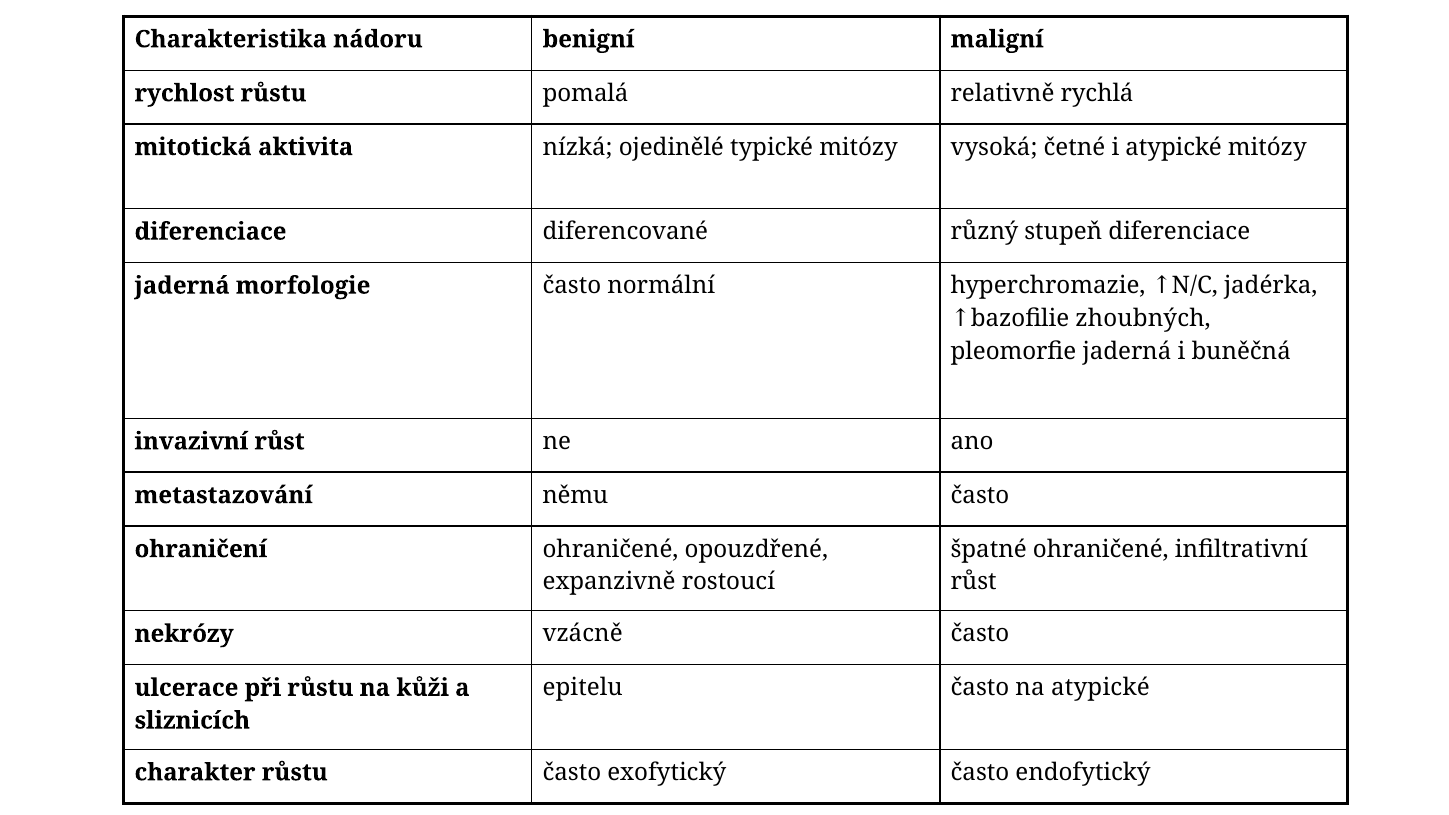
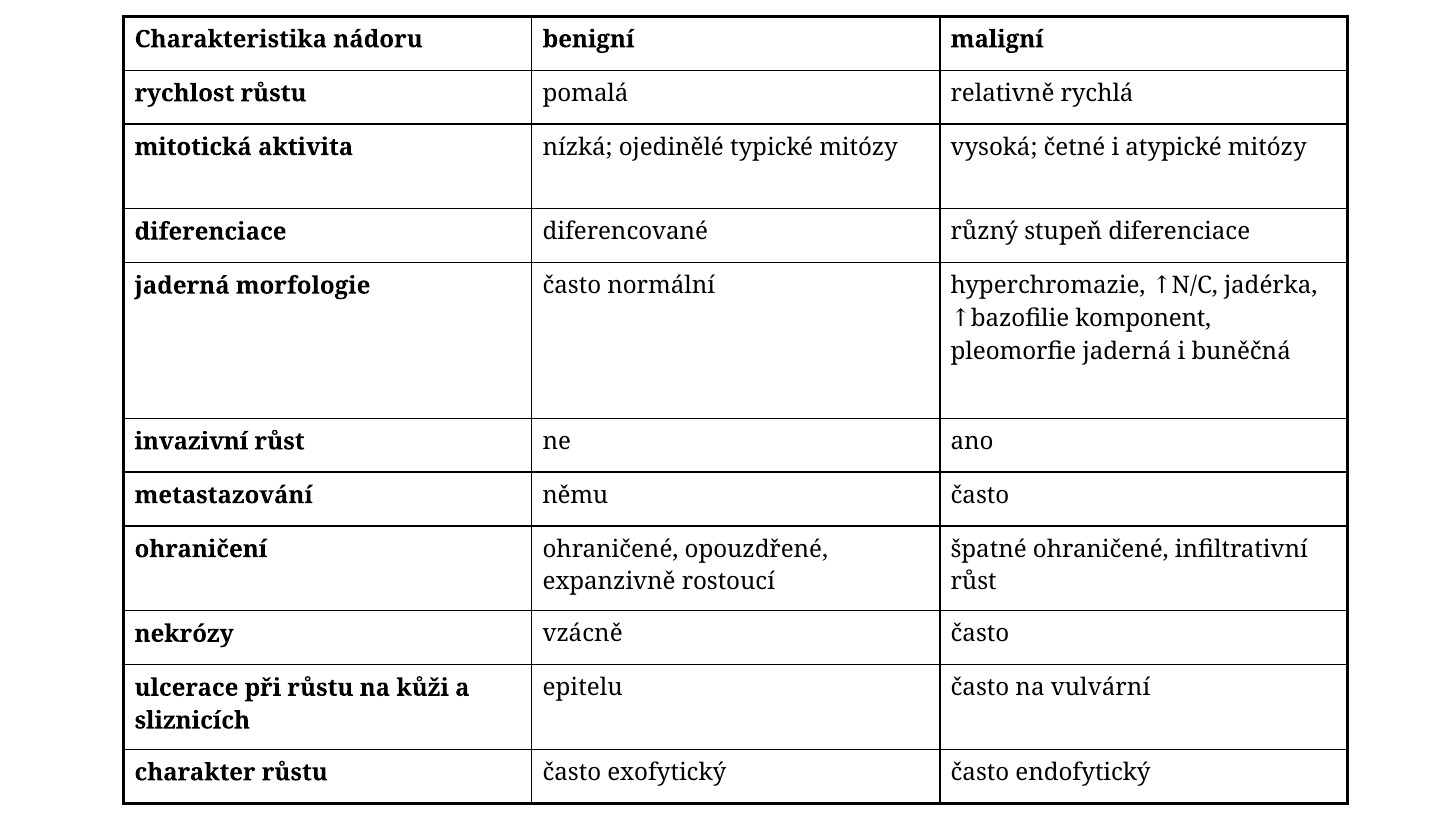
zhoubných: zhoubných -> komponent
na atypické: atypické -> vulvární
